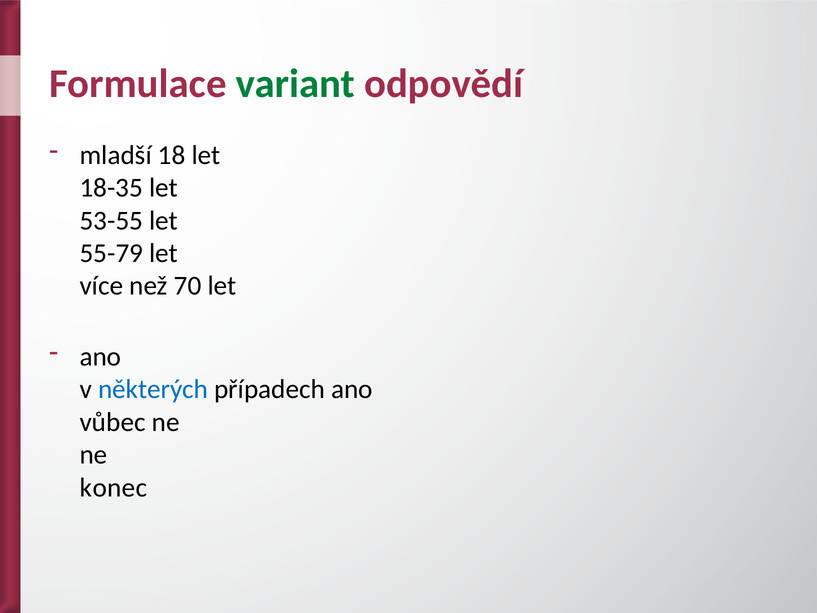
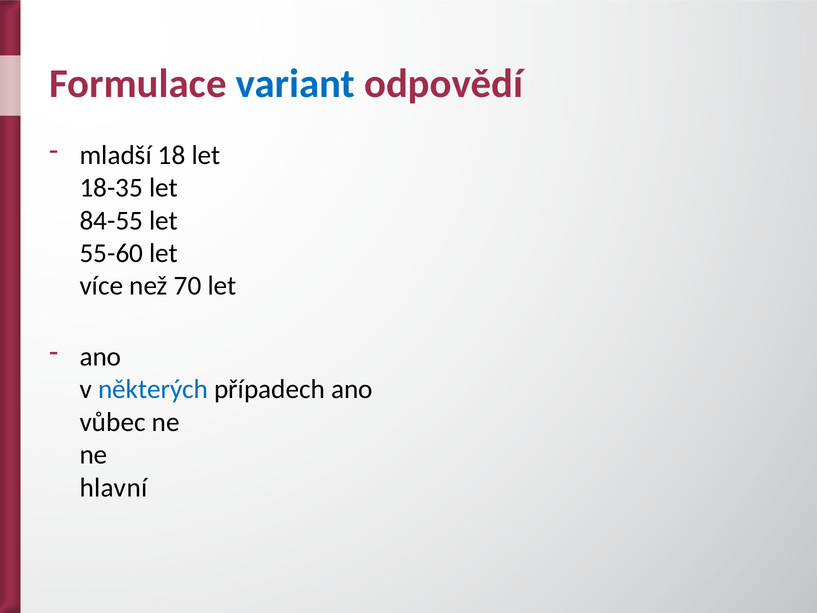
variant colour: green -> blue
53-55: 53-55 -> 84-55
55-79: 55-79 -> 55-60
konec: konec -> hlavní
